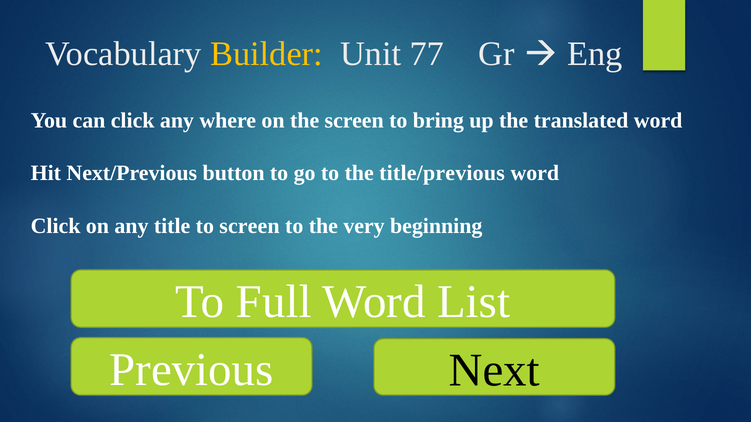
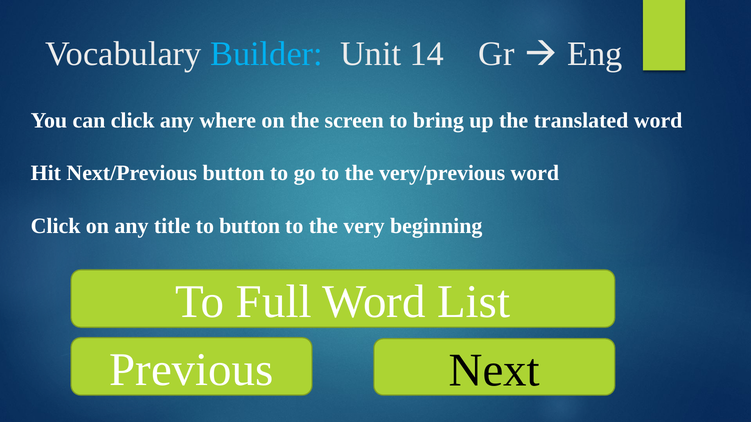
Builder colour: yellow -> light blue
77: 77 -> 14
title/previous: title/previous -> very/previous
to screen: screen -> button
